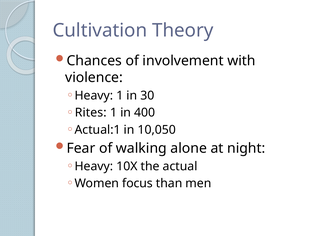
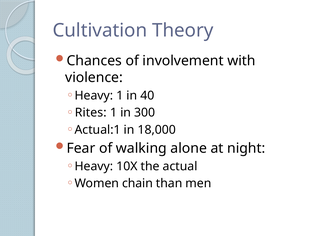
30: 30 -> 40
400: 400 -> 300
10,050: 10,050 -> 18,000
focus: focus -> chain
